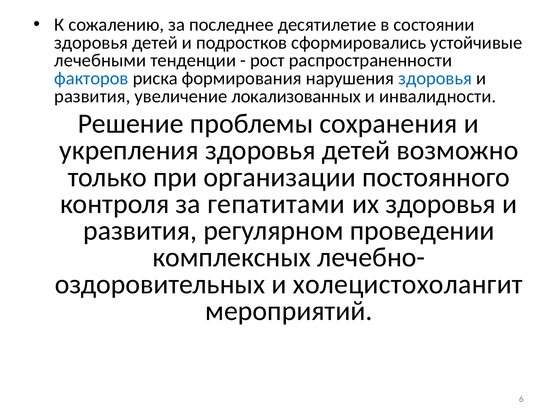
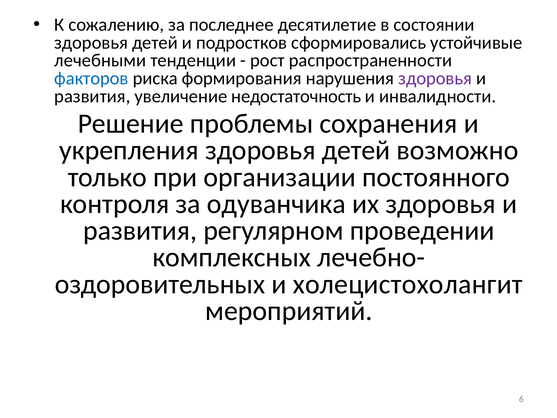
здоровья at (435, 78) colour: blue -> purple
локализованных: локализованных -> недостаточность
гепатитами: гепатитами -> одуванчика
